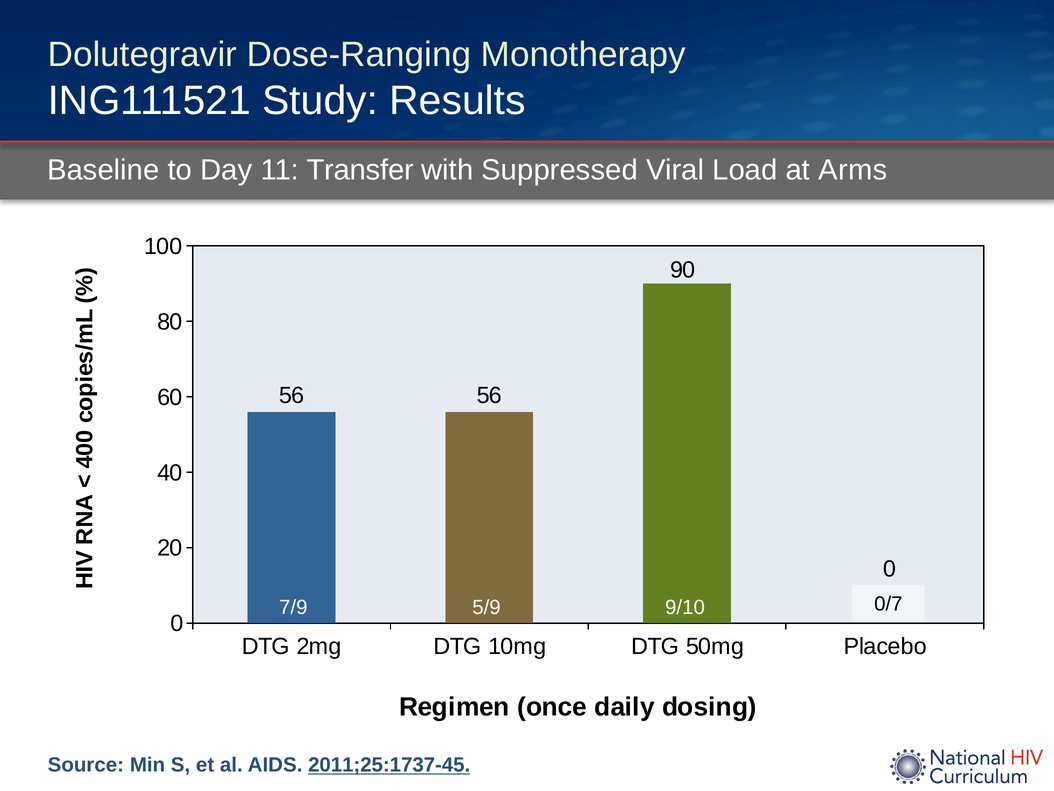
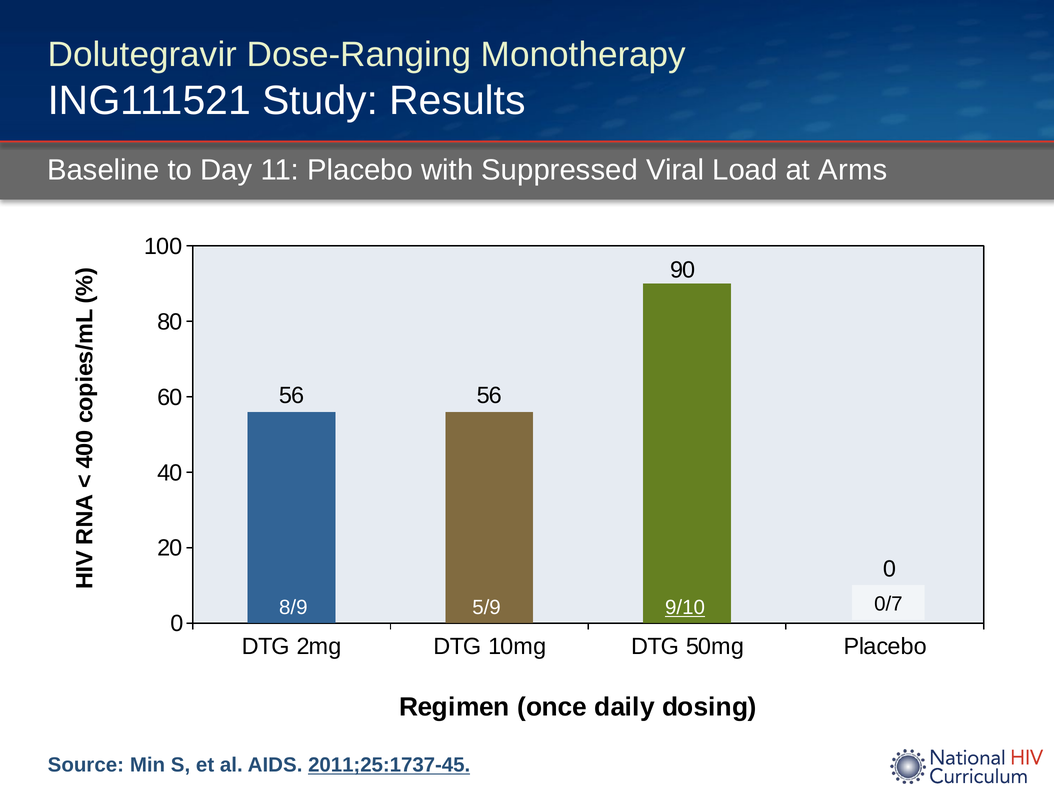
11 Transfer: Transfer -> Placebo
7/9: 7/9 -> 8/9
9/10 underline: none -> present
